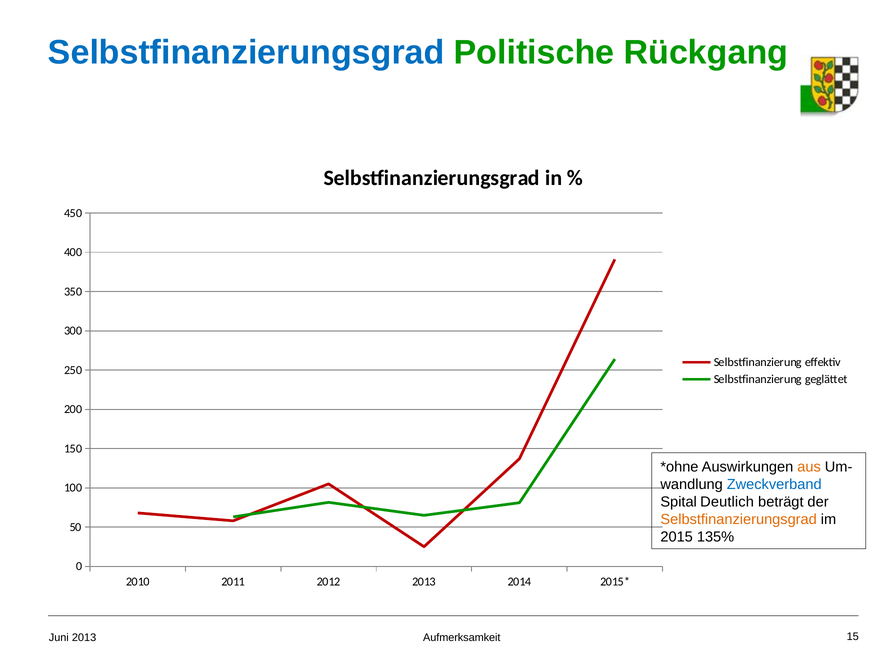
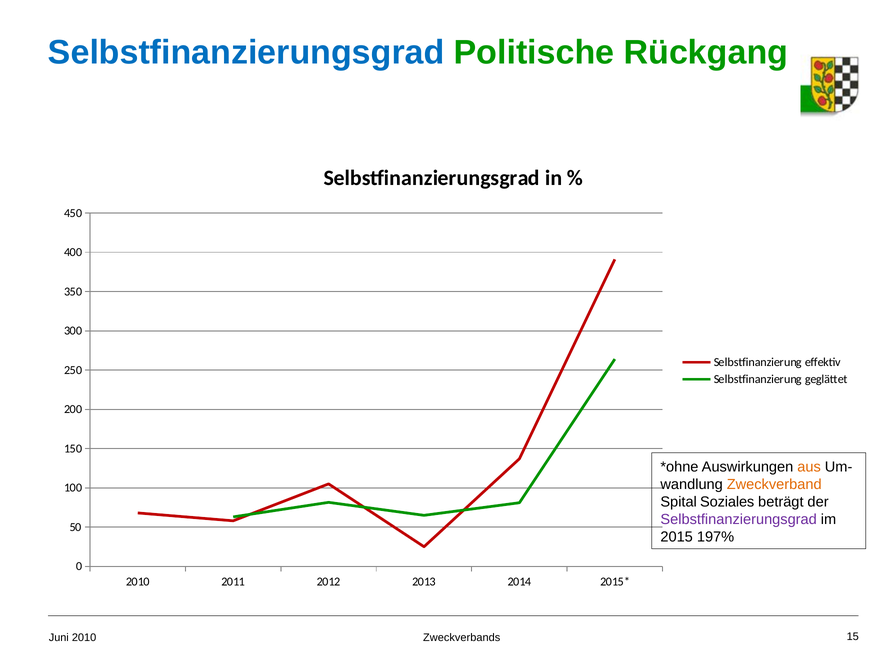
Zweckverband colour: blue -> orange
Deutlich: Deutlich -> Soziales
Selbstfinanzierungsgrad at (739, 519) colour: orange -> purple
135%: 135% -> 197%
Aufmerksamkeit: Aufmerksamkeit -> Zweckverbands
Juni 2013: 2013 -> 2010
